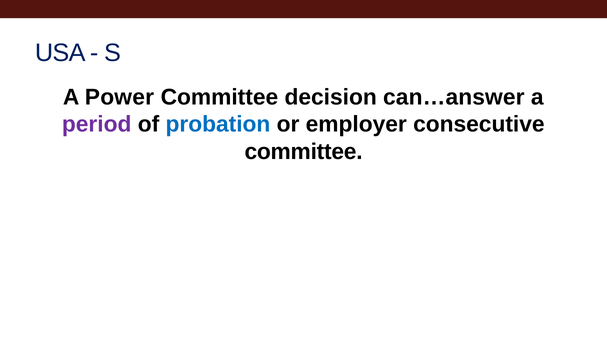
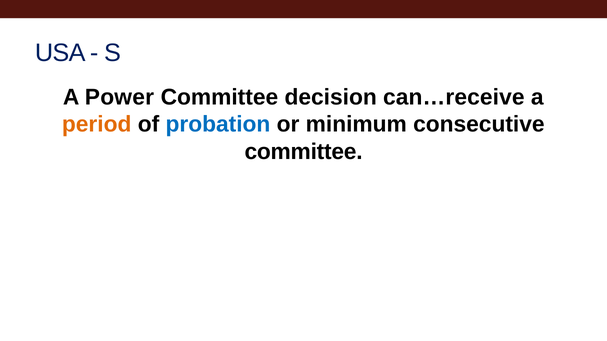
can…answer: can…answer -> can…receive
period colour: purple -> orange
employer: employer -> minimum
